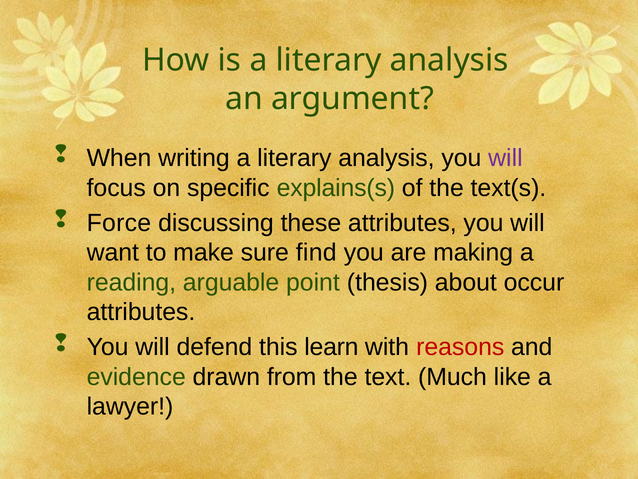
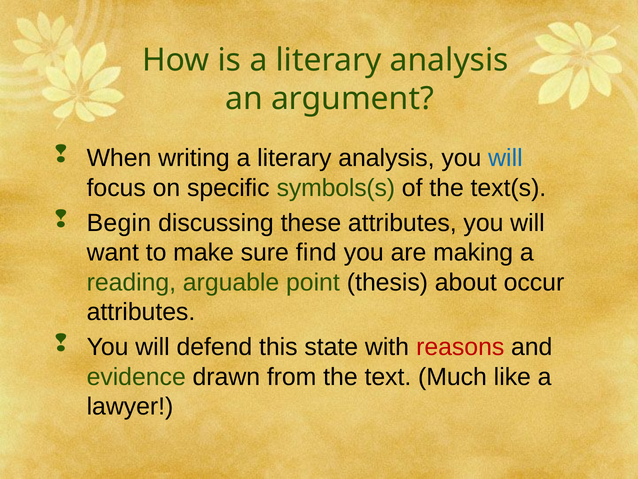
will at (505, 158) colour: purple -> blue
explains(s: explains(s -> symbols(s
Force: Force -> Begin
learn: learn -> state
